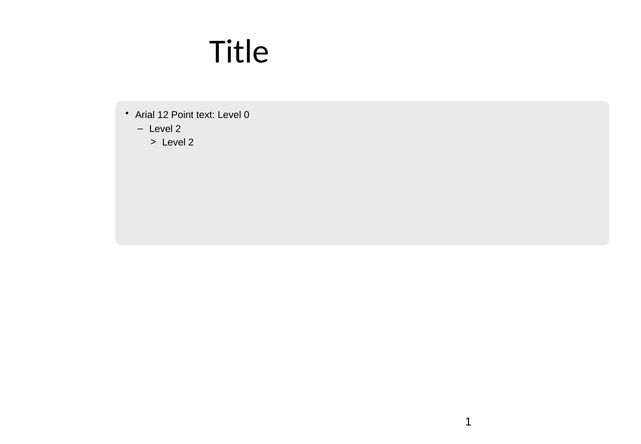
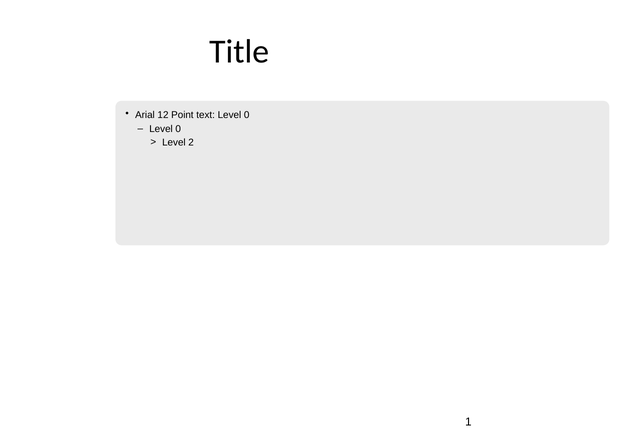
2 at (178, 129): 2 -> 0
